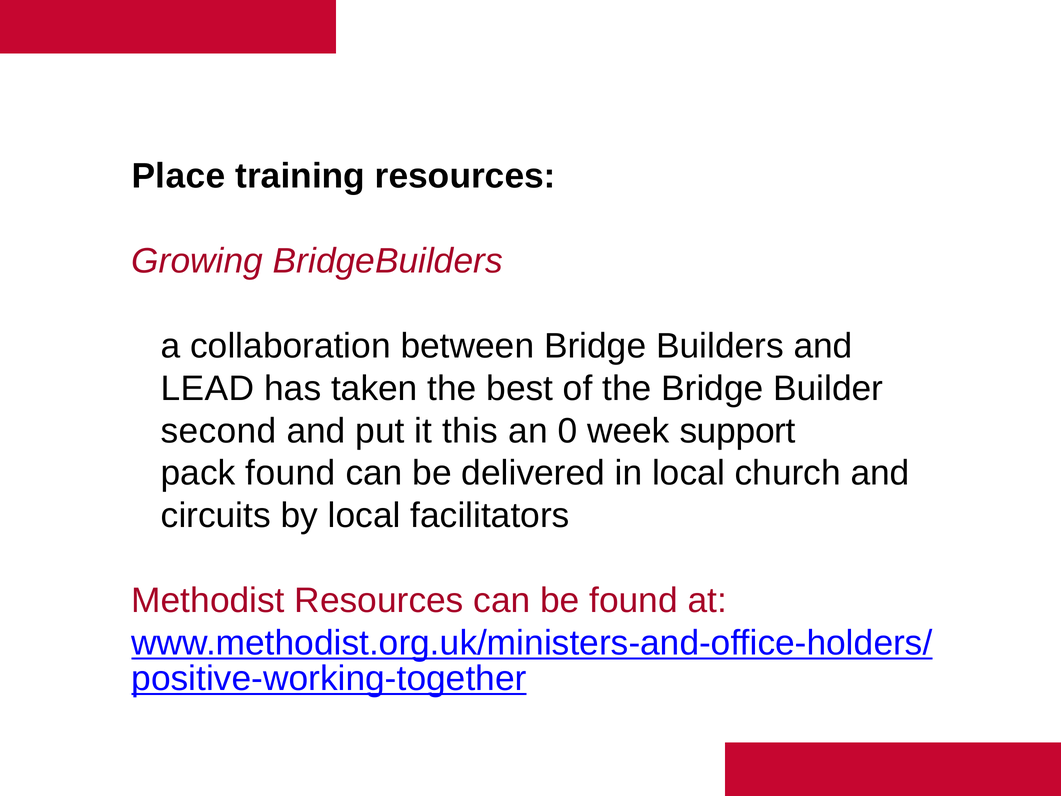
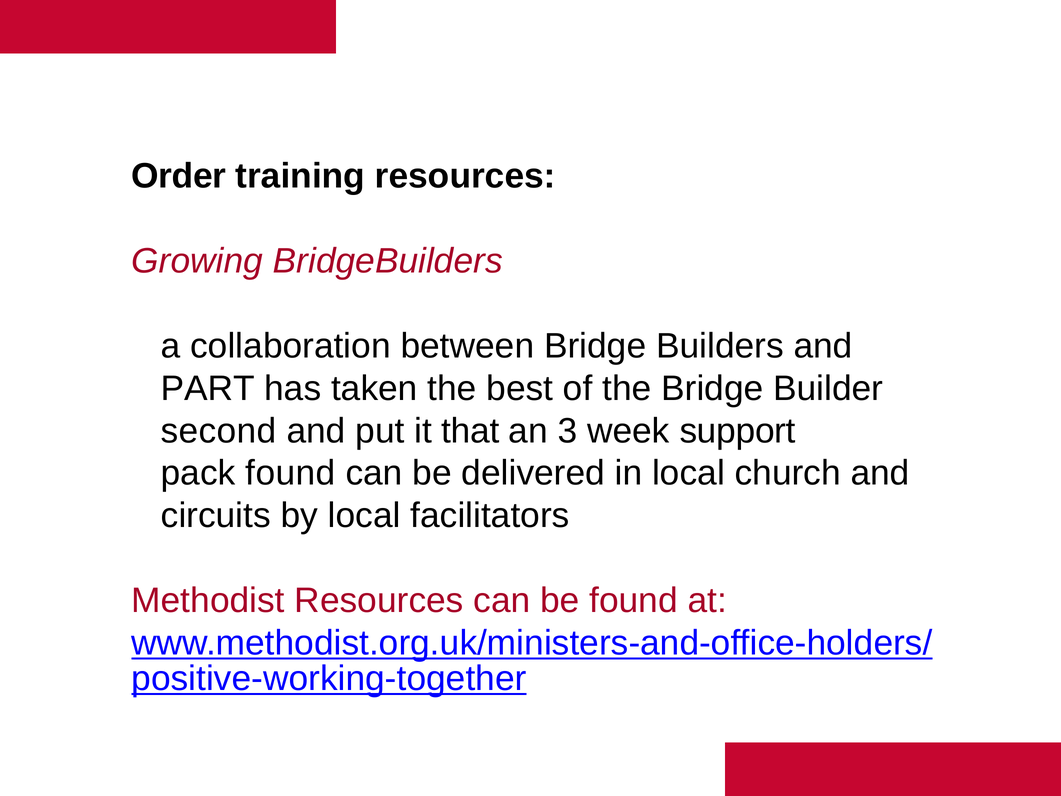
Place: Place -> Order
LEAD: LEAD -> PART
this: this -> that
0: 0 -> 3
